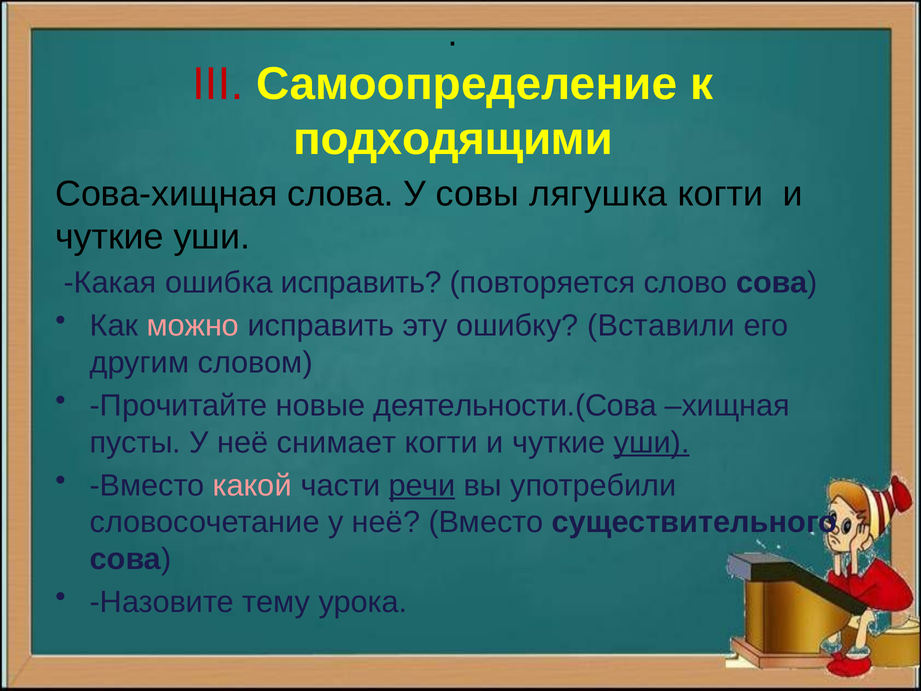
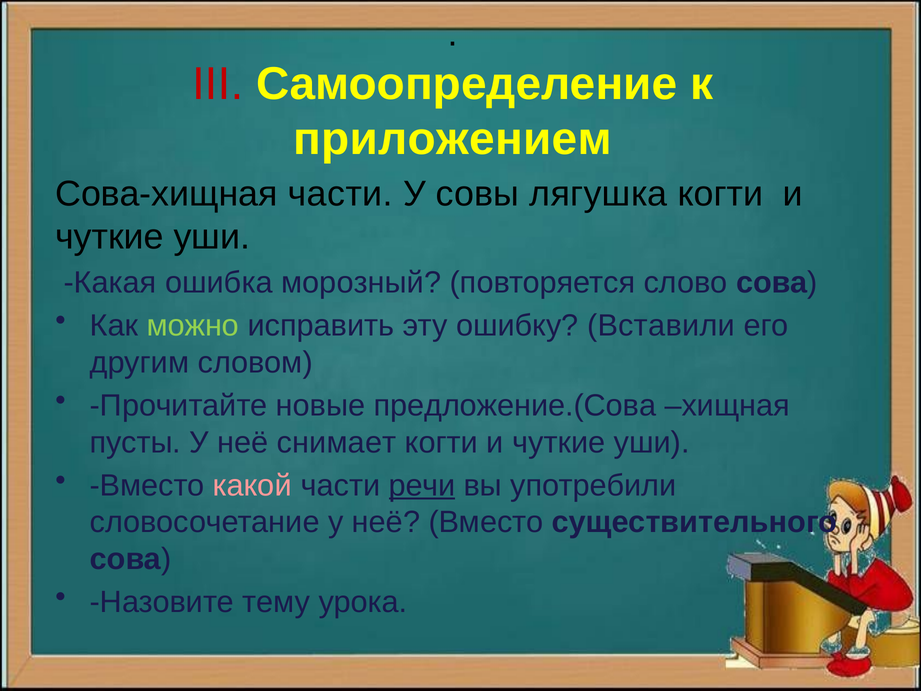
подходящими: подходящими -> приложением
Сова-хищная слова: слова -> части
ошибка исправить: исправить -> морозный
можно colour: pink -> light green
деятельности.(Сова: деятельности.(Сова -> предложение.(Сова
уши at (652, 442) underline: present -> none
